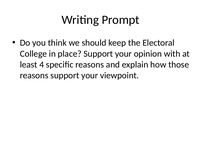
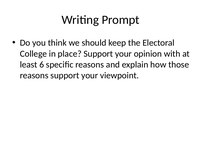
4: 4 -> 6
